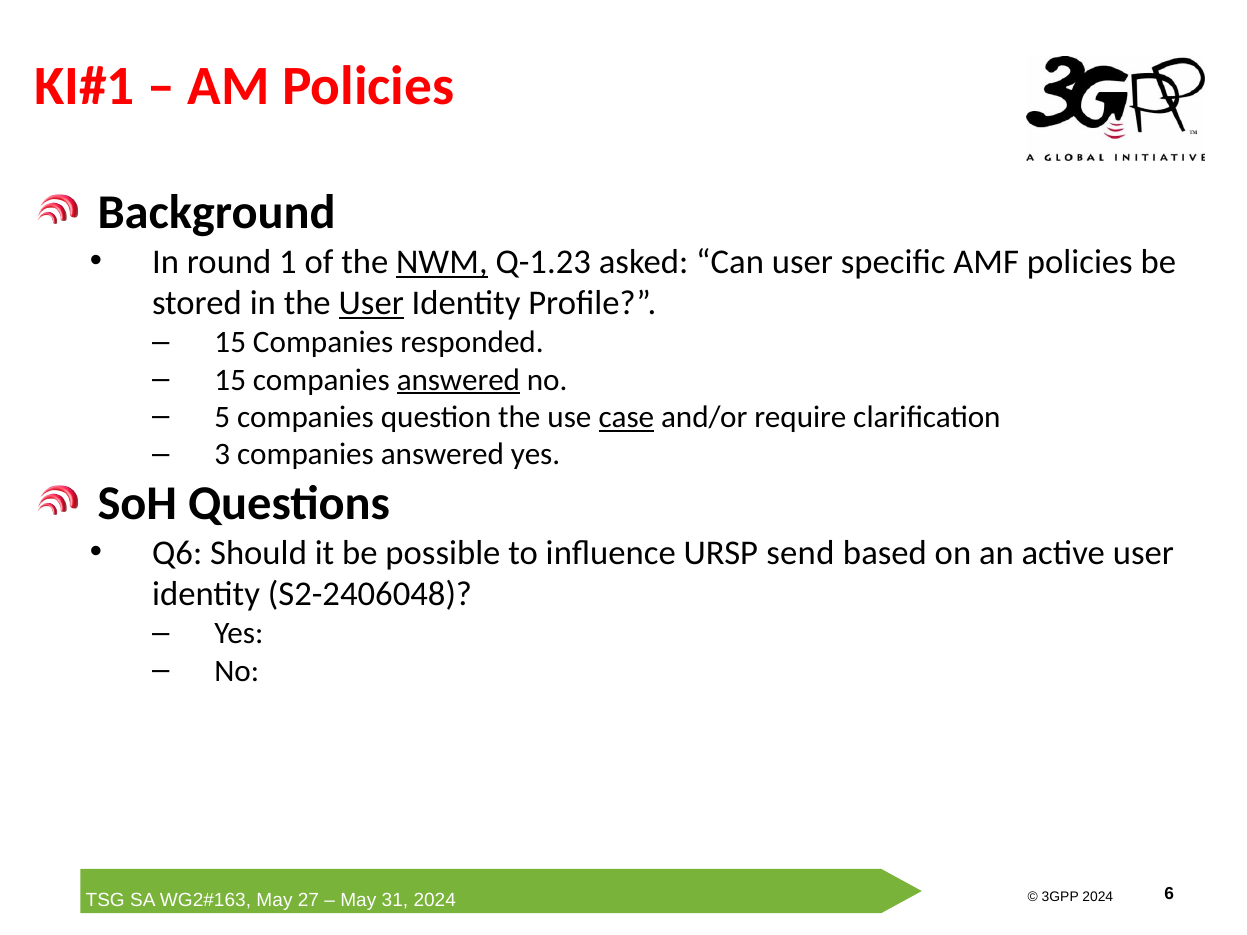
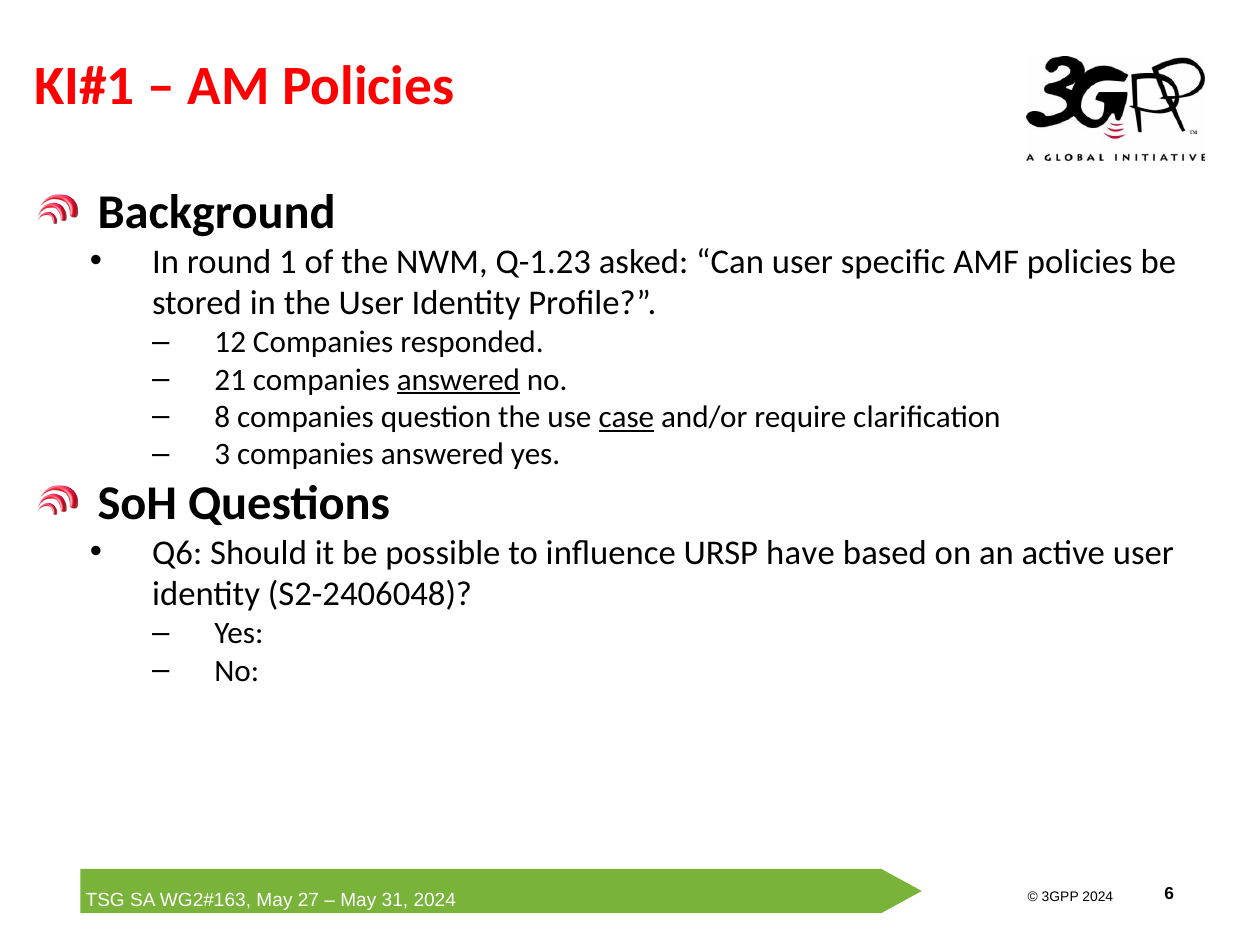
NWM underline: present -> none
User at (371, 303) underline: present -> none
15 at (230, 343): 15 -> 12
15 at (230, 380): 15 -> 21
5: 5 -> 8
send: send -> have
